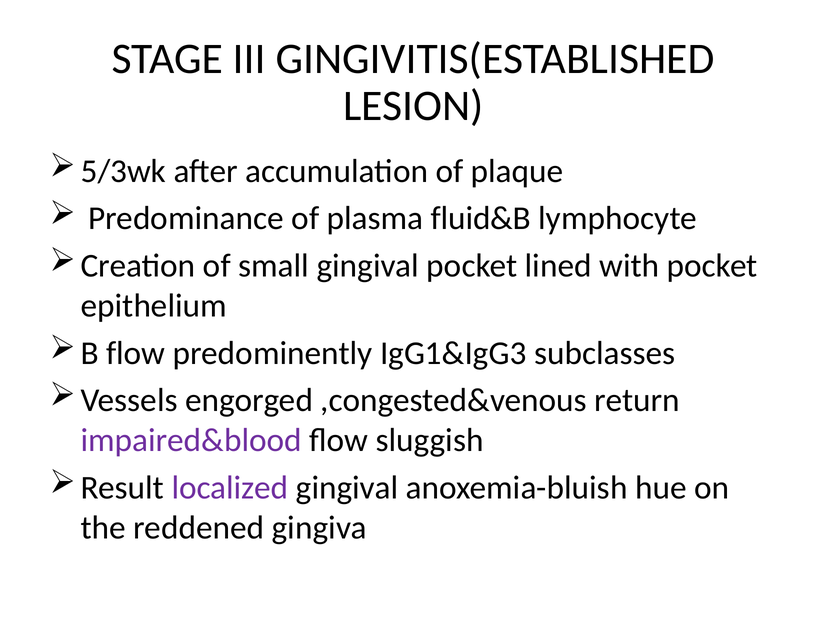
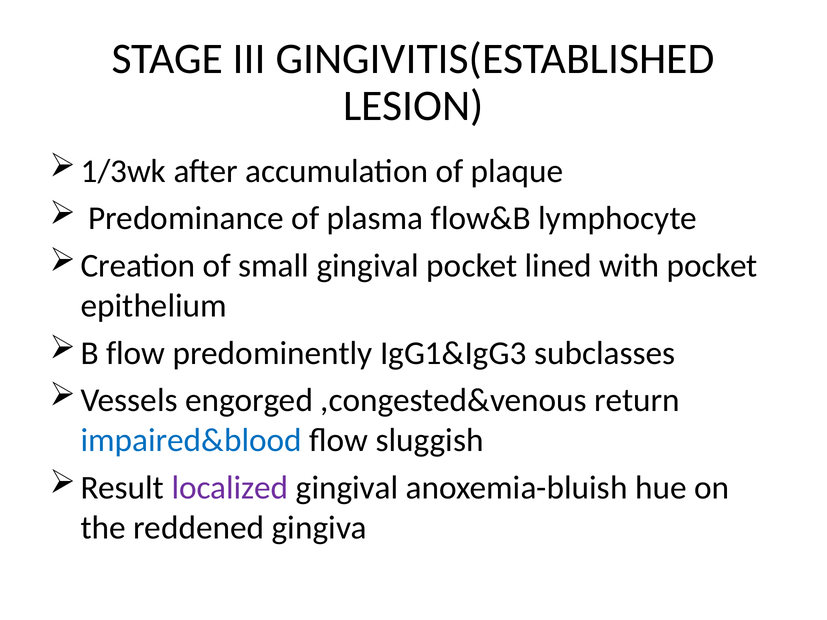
5/3wk: 5/3wk -> 1/3wk
fluid&B: fluid&B -> flow&B
impaired&blood colour: purple -> blue
